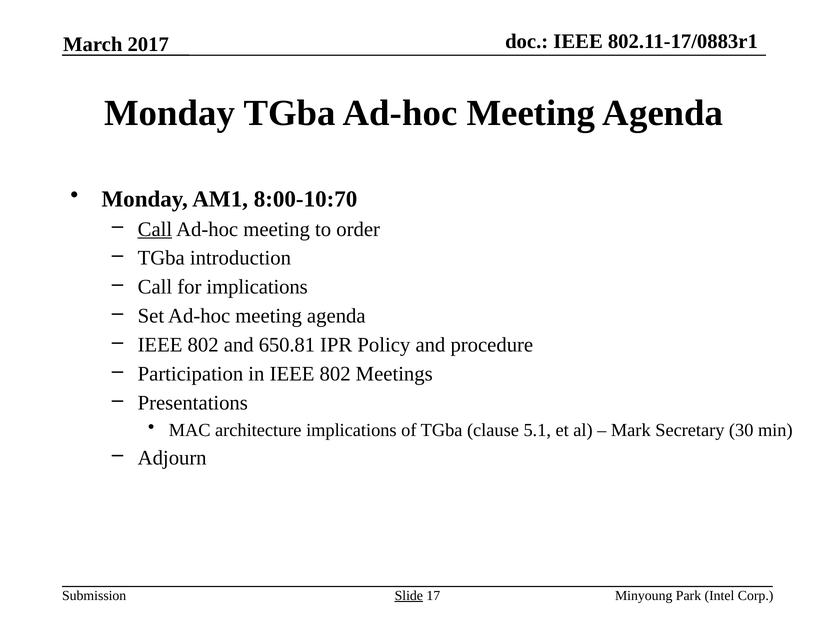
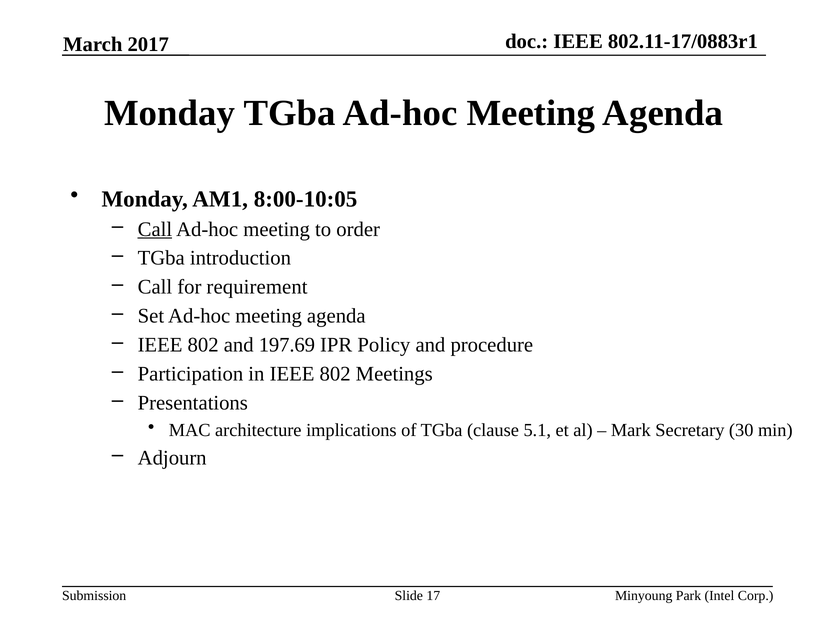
8:00-10:70: 8:00-10:70 -> 8:00-10:05
for implications: implications -> requirement
650.81: 650.81 -> 197.69
Slide underline: present -> none
